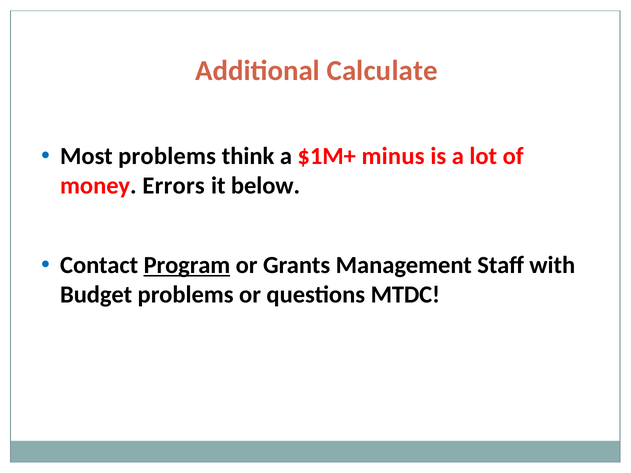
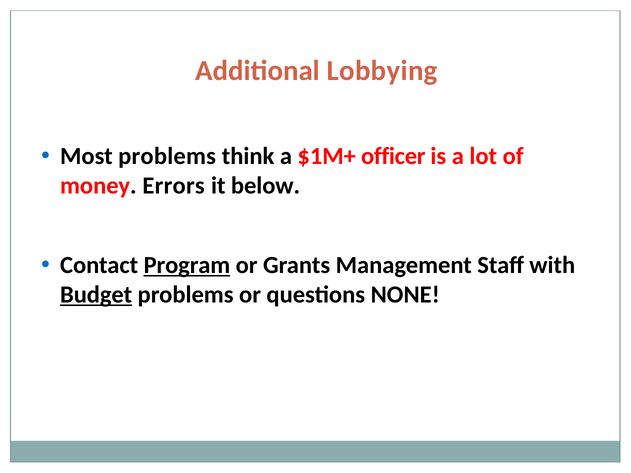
Calculate: Calculate -> Lobbying
minus: minus -> officer
Budget underline: none -> present
MTDC: MTDC -> NONE
